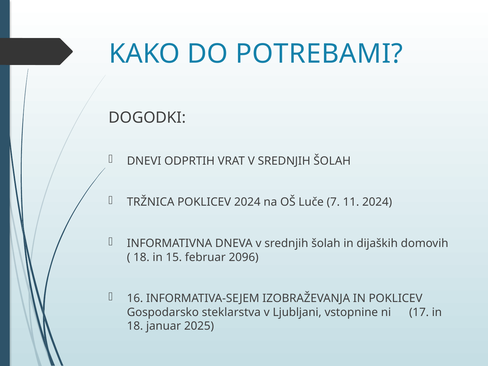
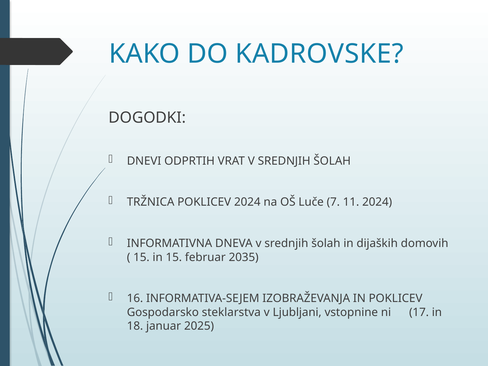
POTREBAMI: POTREBAMI -> KADROVSKE
18 at (141, 257): 18 -> 15
2096: 2096 -> 2035
